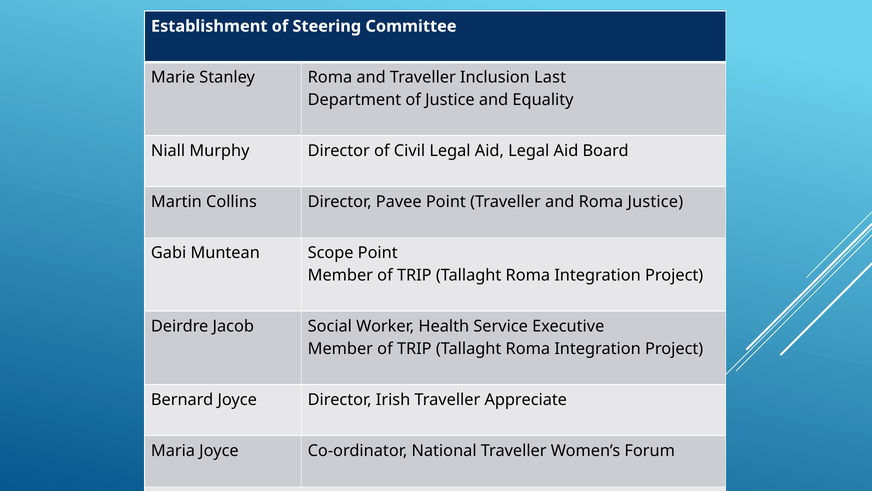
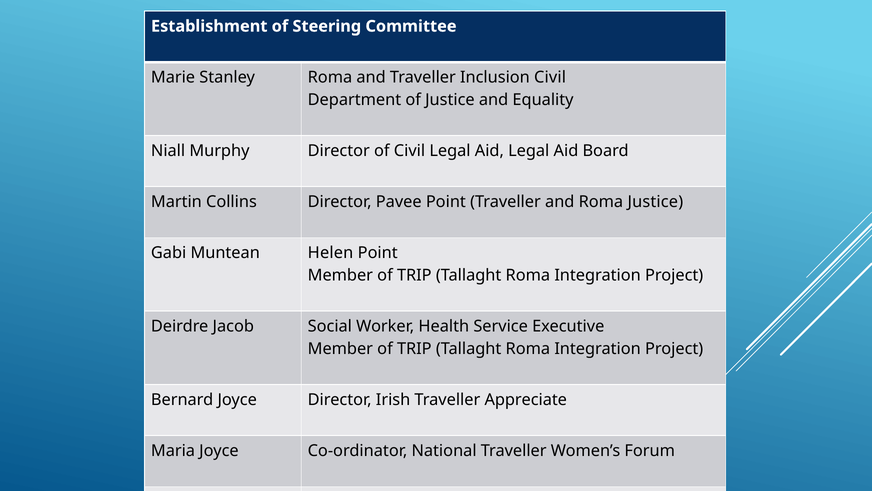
Inclusion Last: Last -> Civil
Scope: Scope -> Helen
